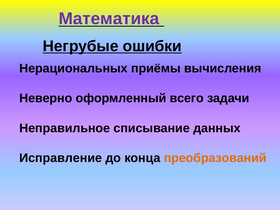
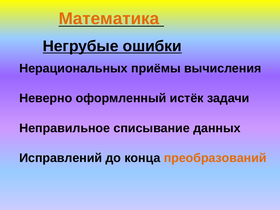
Математика colour: purple -> orange
всего: всего -> истёк
Исправление: Исправление -> Исправлений
